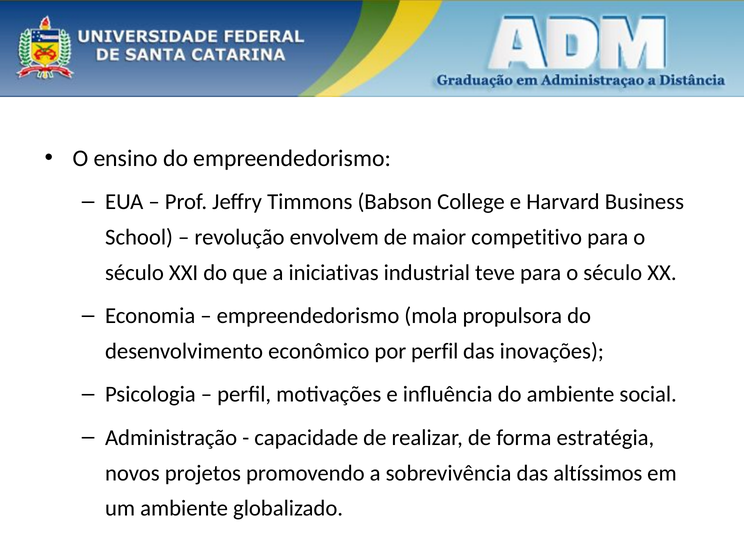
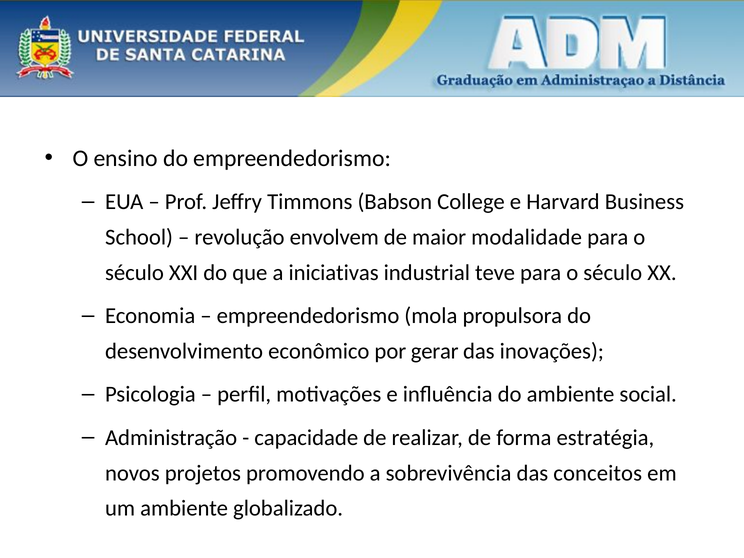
competitivo: competitivo -> modalidade
por perfil: perfil -> gerar
altíssimos: altíssimos -> conceitos
